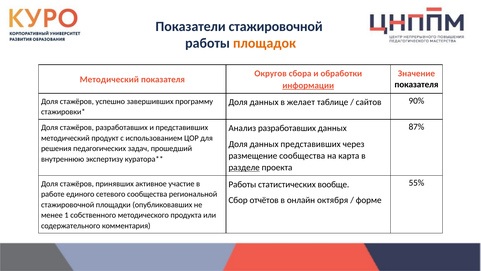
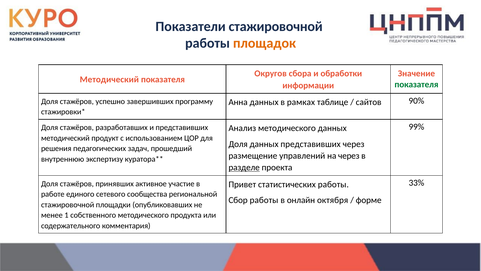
показателя at (416, 84) colour: black -> green
информации underline: present -> none
Доля at (238, 102): Доля -> Анна
желает: желает -> рамках
87%: 87% -> 99%
Анализ разработавших: разработавших -> методического
размещение сообщества: сообщества -> управлений
на карта: карта -> через
55%: 55% -> 33%
Работы at (242, 184): Работы -> Привет
статистических вообще: вообще -> работы
Сбор отчётов: отчётов -> работы
